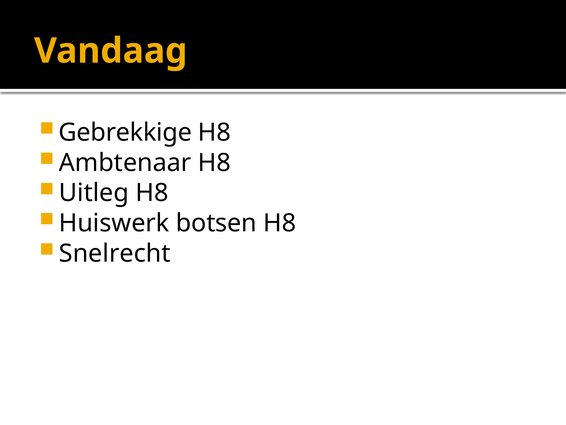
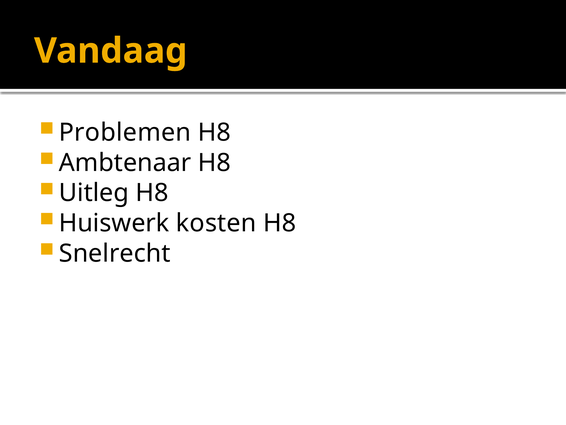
Gebrekkige: Gebrekkige -> Problemen
botsen: botsen -> kosten
